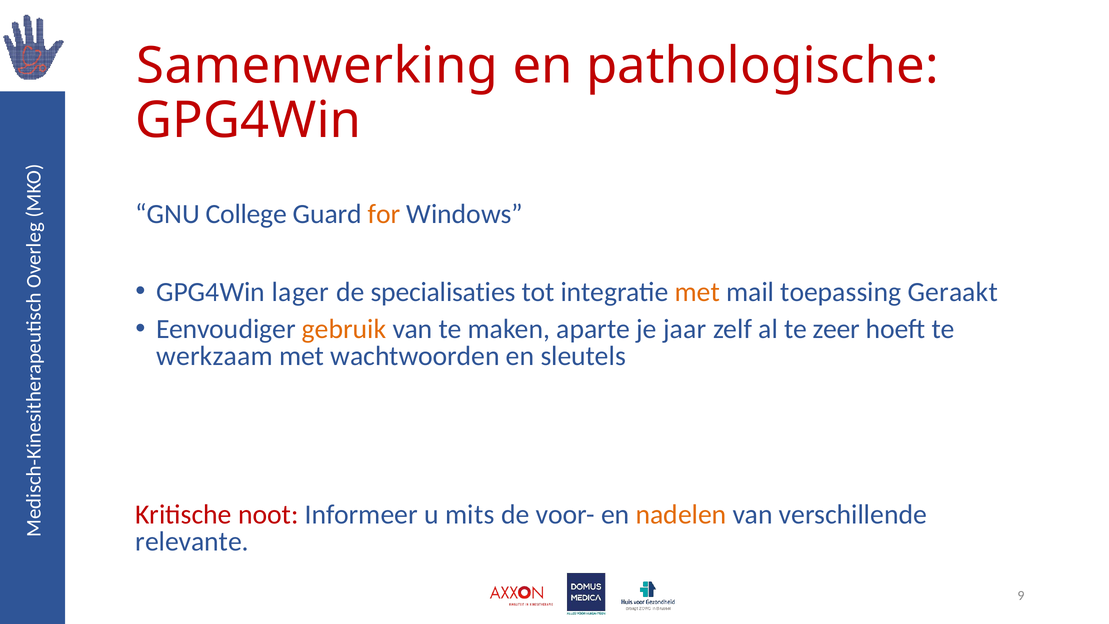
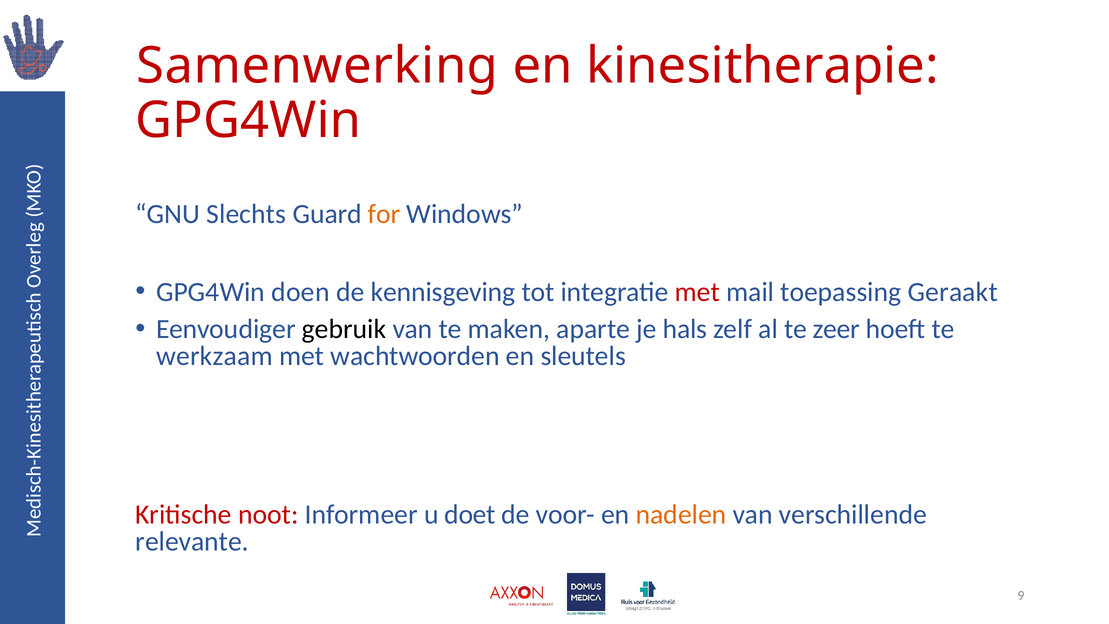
pathologische: pathologische -> kinesitherapie
College: College -> Slechts
lager: lager -> doen
specialisaties: specialisaties -> kennisgeving
met at (697, 292) colour: orange -> red
gebruik colour: orange -> black
jaar: jaar -> hals
mits: mits -> doet
